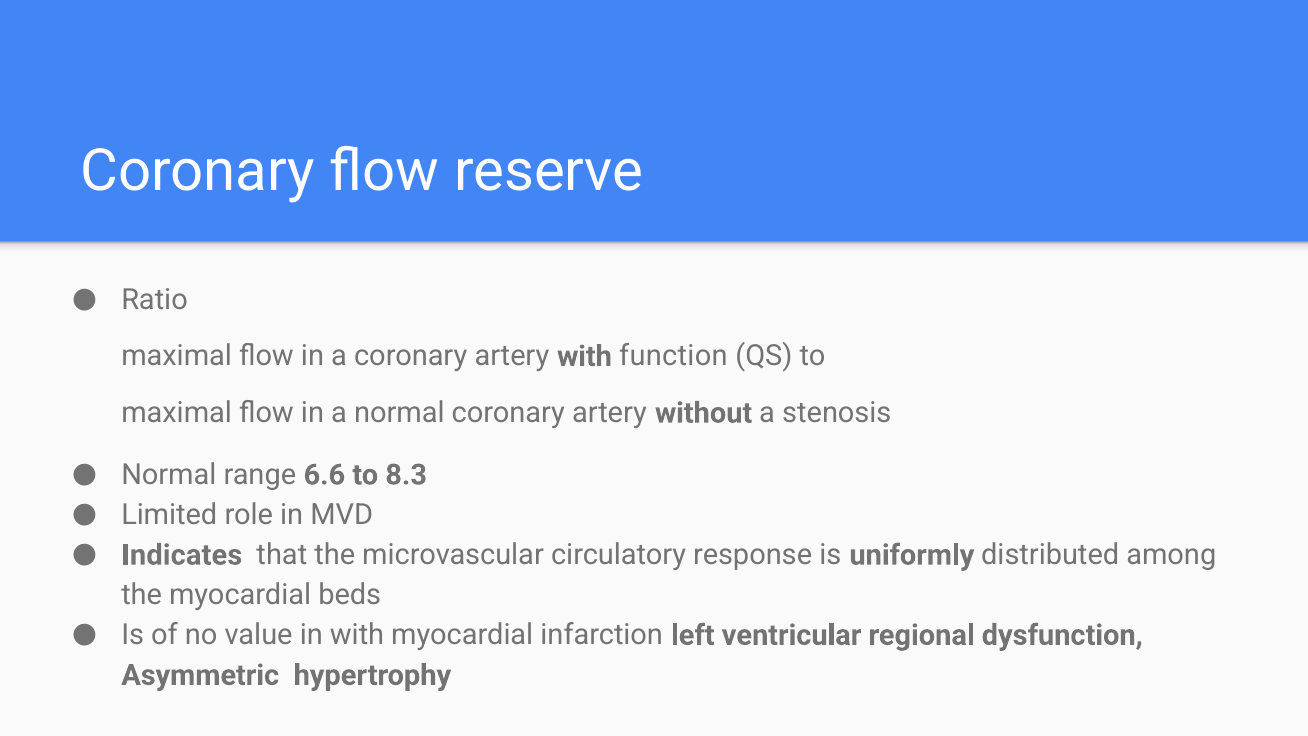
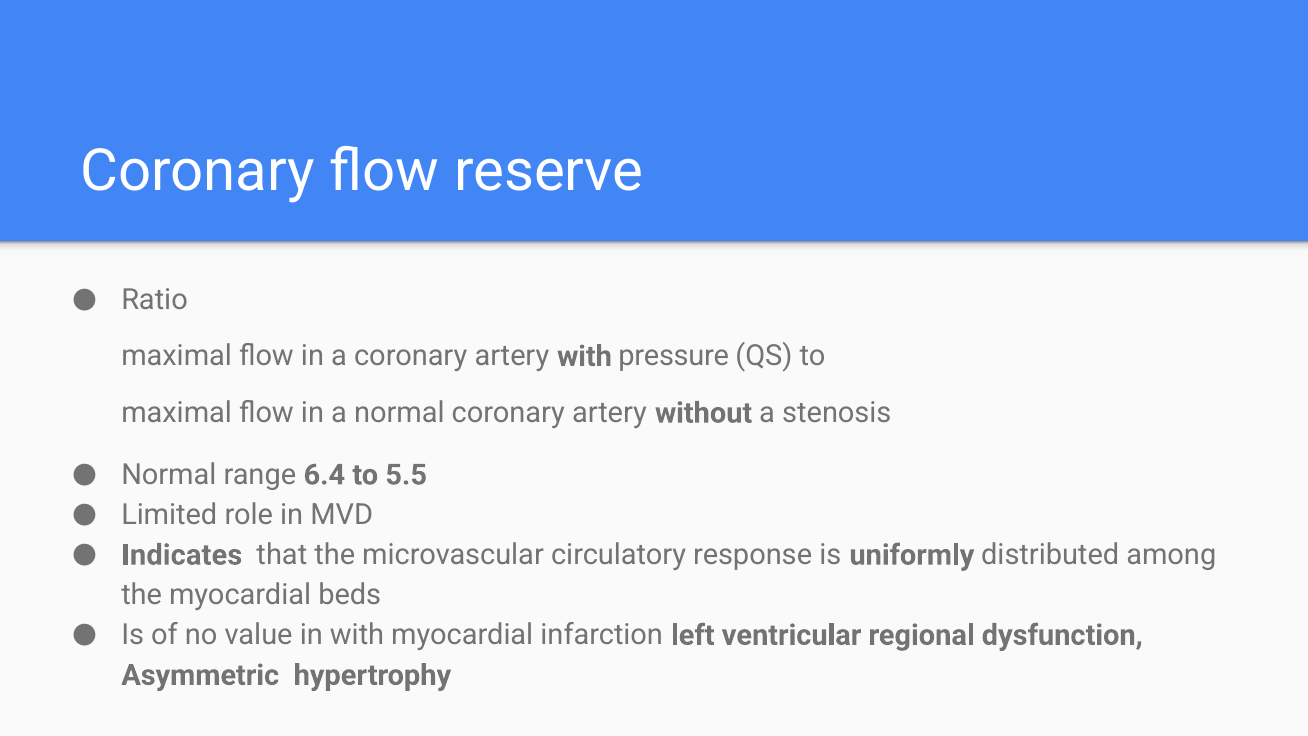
function: function -> pressure
6.6: 6.6 -> 6.4
8.3: 8.3 -> 5.5
